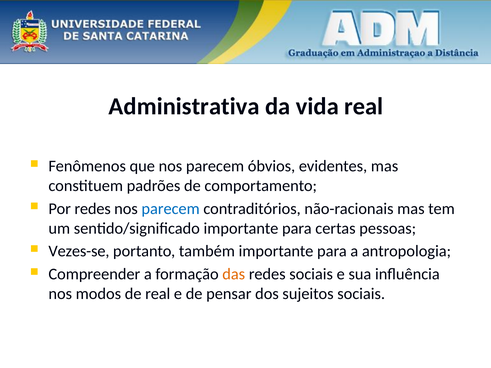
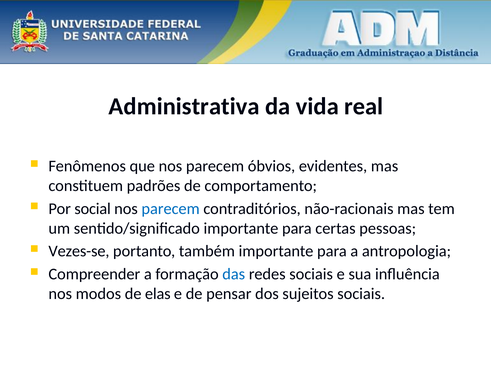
Por redes: redes -> social
das colour: orange -> blue
de real: real -> elas
